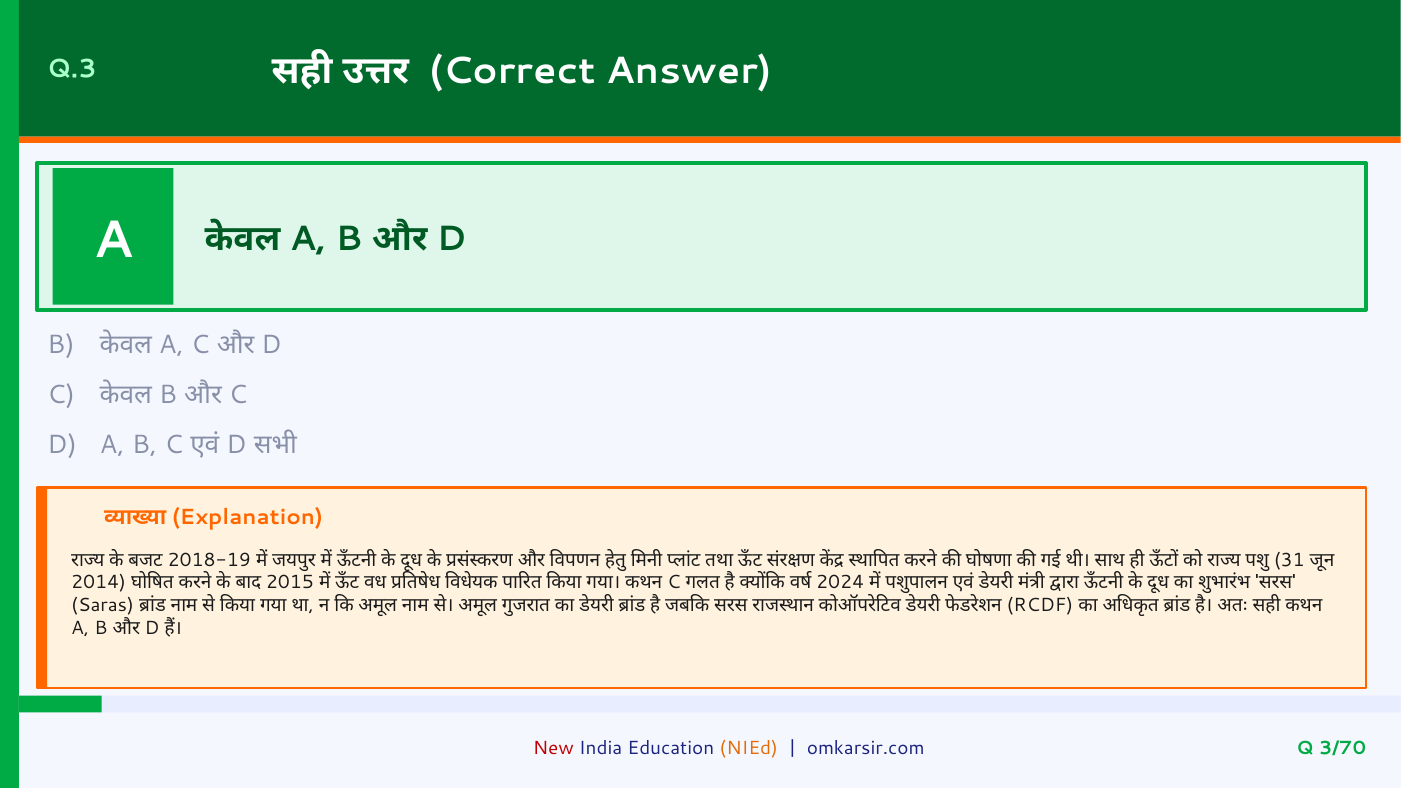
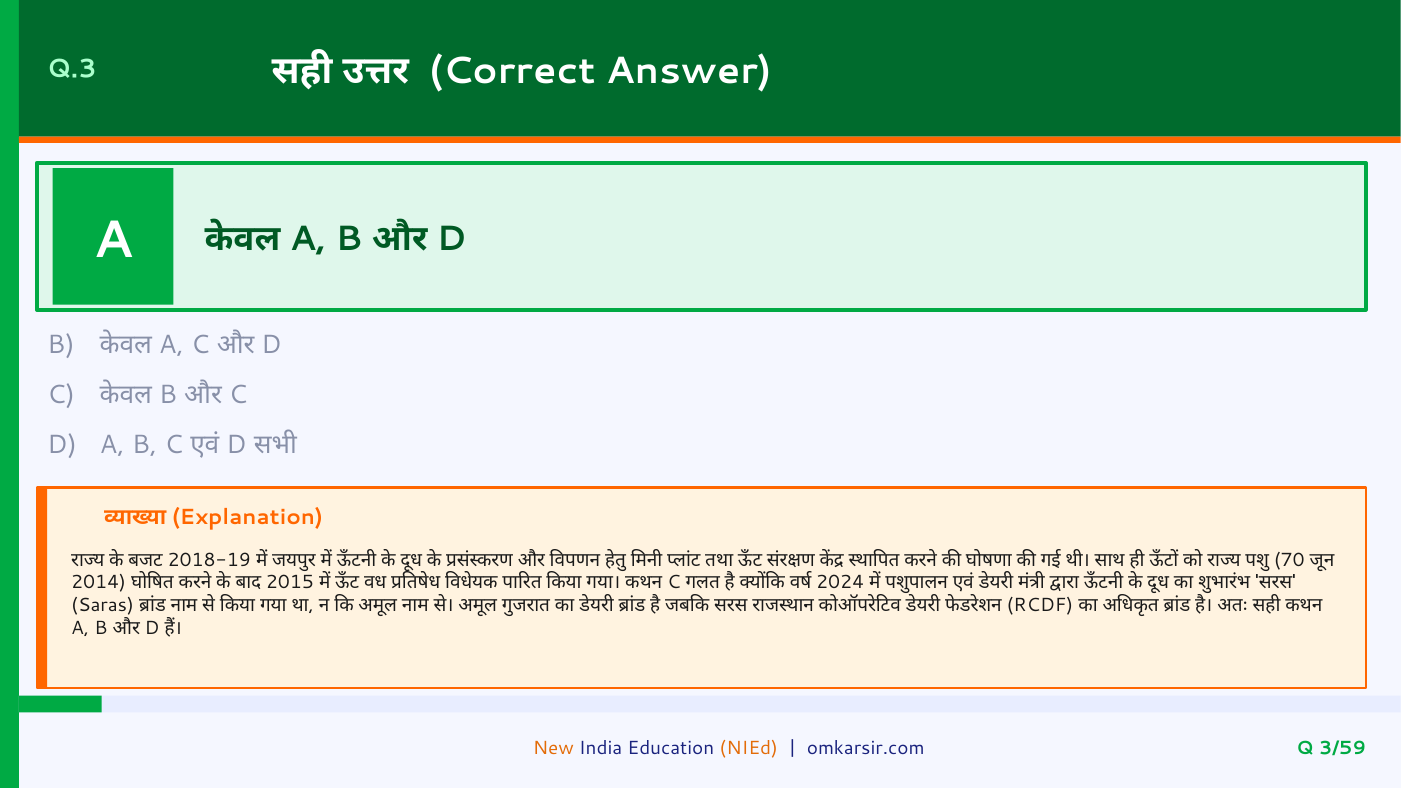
31: 31 -> 70
New colour: red -> orange
3/70: 3/70 -> 3/59
